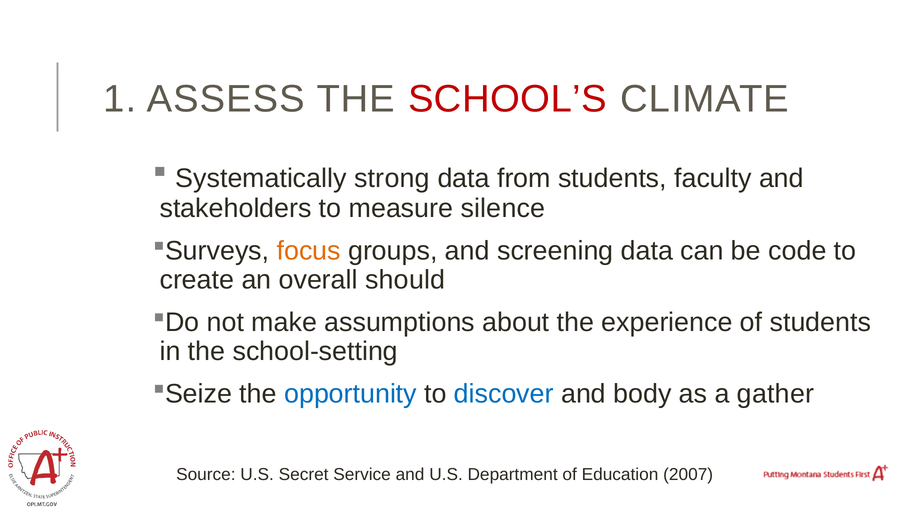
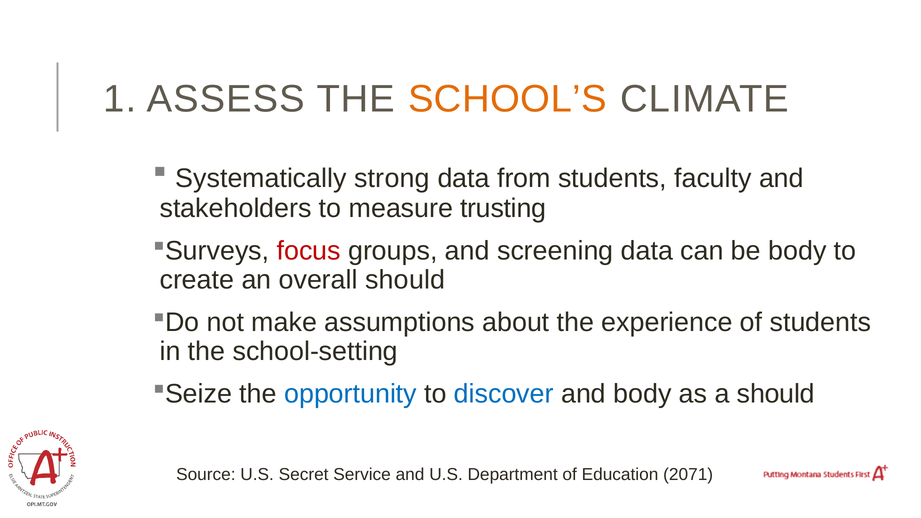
SCHOOL’S colour: red -> orange
silence: silence -> trusting
focus colour: orange -> red
be code: code -> body
a gather: gather -> should
2007: 2007 -> 2071
